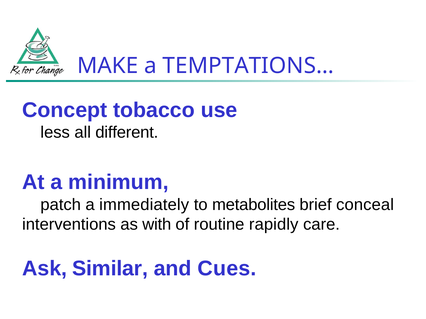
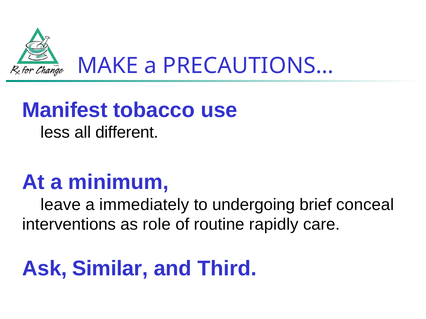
TEMPTATIONS…: TEMPTATIONS… -> PRECAUTIONS…
Concept: Concept -> Manifest
patch: patch -> leave
metabolites: metabolites -> undergoing
with: with -> role
Cues: Cues -> Third
